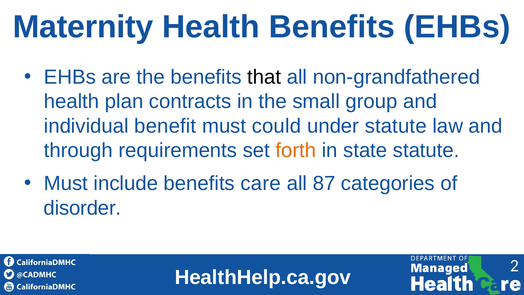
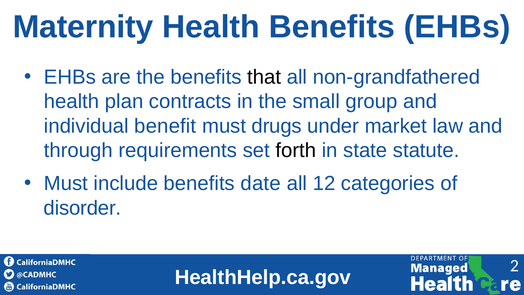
could: could -> drugs
under statute: statute -> market
forth colour: orange -> black
care: care -> date
87: 87 -> 12
